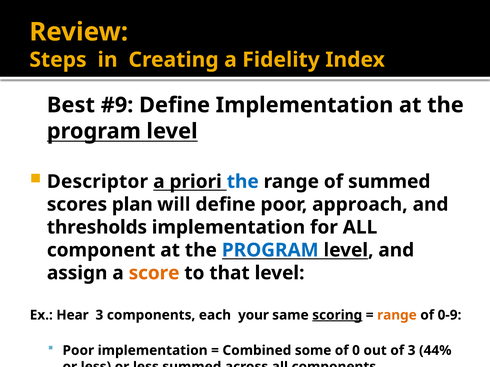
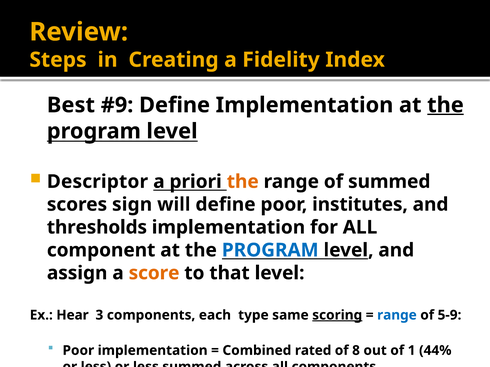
the at (445, 105) underline: none -> present
the at (243, 182) colour: blue -> orange
plan: plan -> sign
approach: approach -> institutes
your: your -> type
range at (397, 315) colour: orange -> blue
0-9: 0-9 -> 5-9
some: some -> rated
0: 0 -> 8
of 3: 3 -> 1
